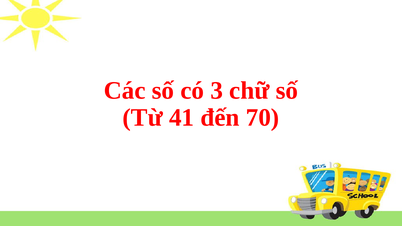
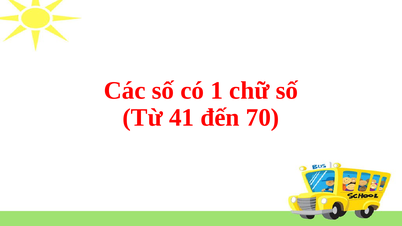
3: 3 -> 1
